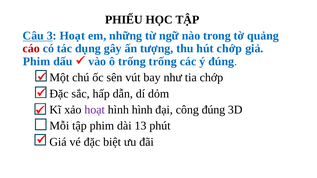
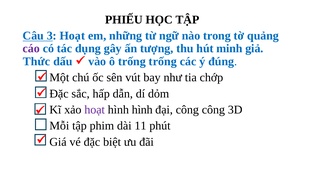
cáo colour: red -> purple
hút chớp: chớp -> minh
Phim at (37, 61): Phim -> Thức
công đúng: đúng -> công
13: 13 -> 11
